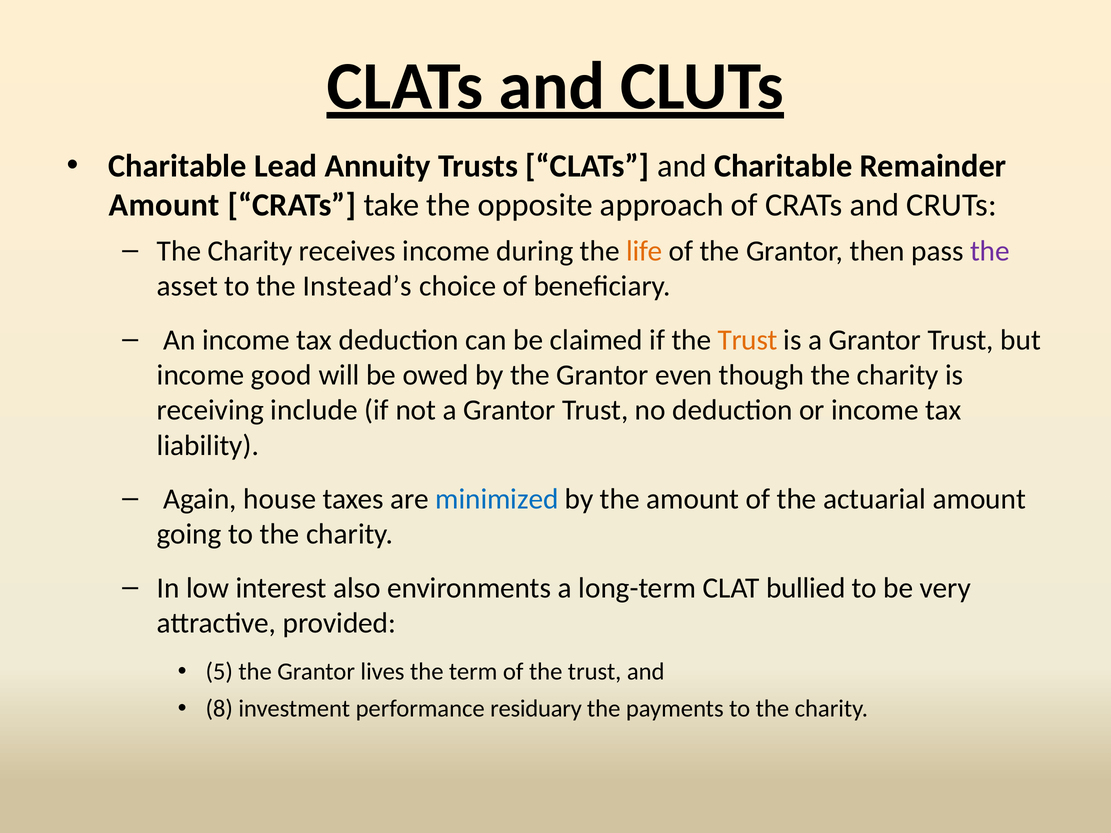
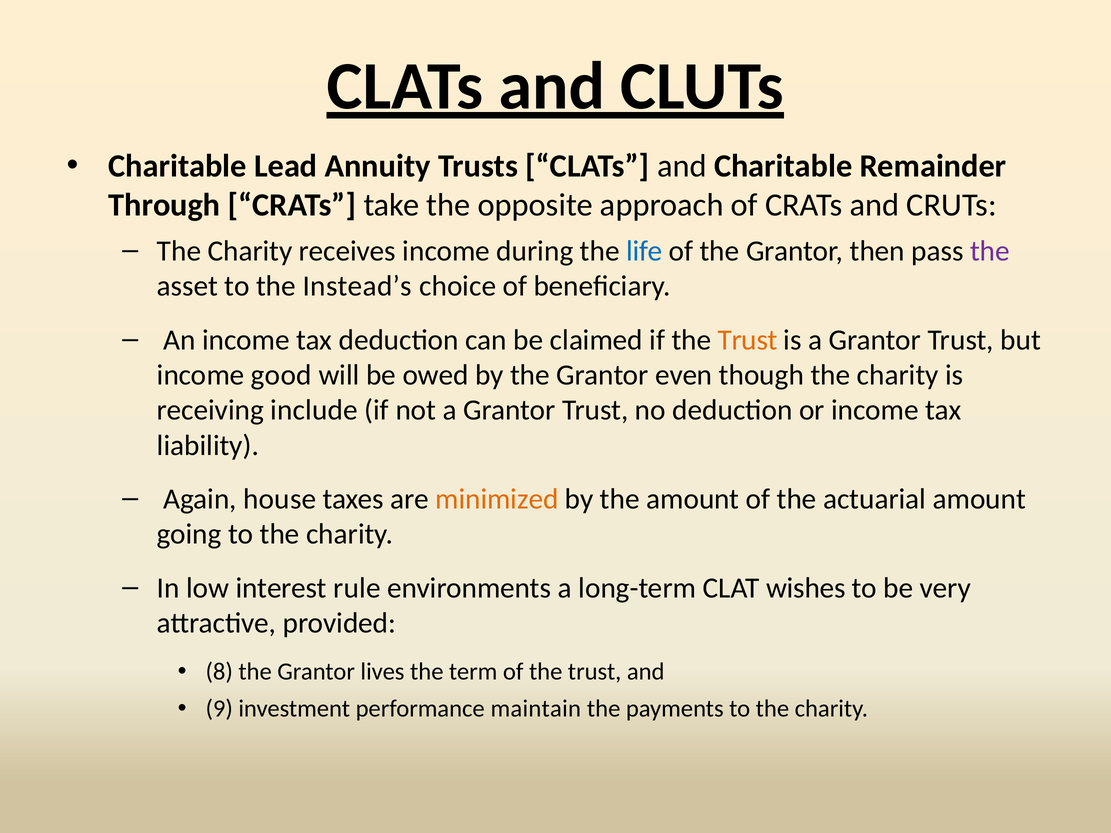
Amount at (164, 205): Amount -> Through
life colour: orange -> blue
minimized colour: blue -> orange
also: also -> rule
bullied: bullied -> wishes
5: 5 -> 8
8: 8 -> 9
residuary: residuary -> maintain
